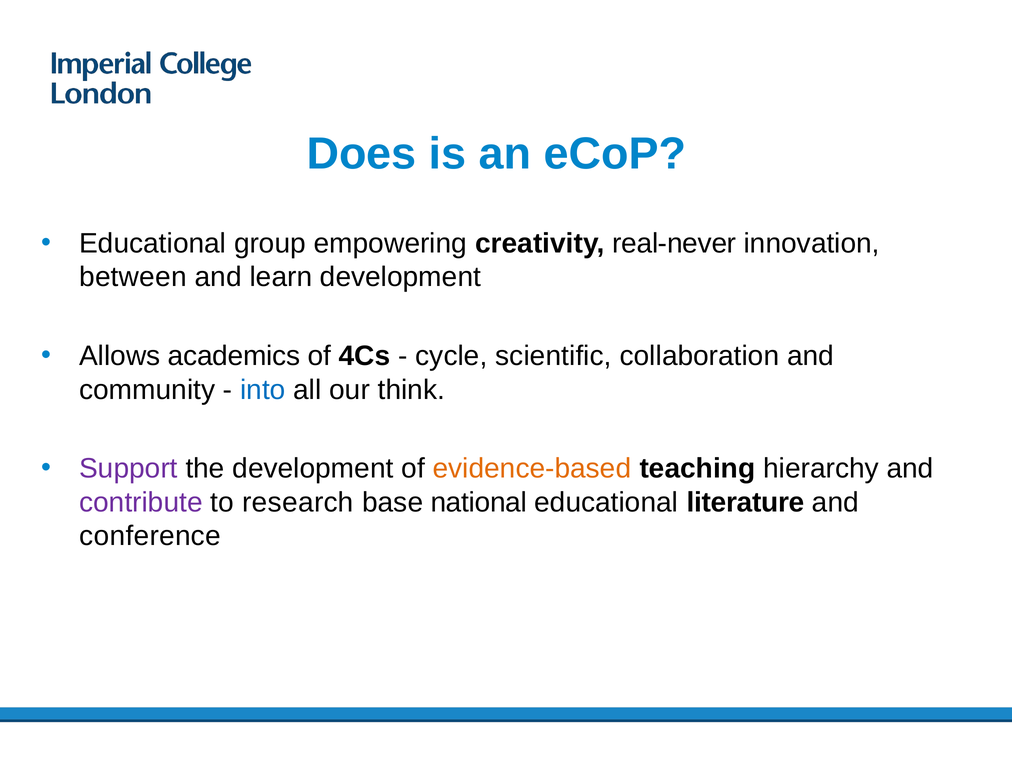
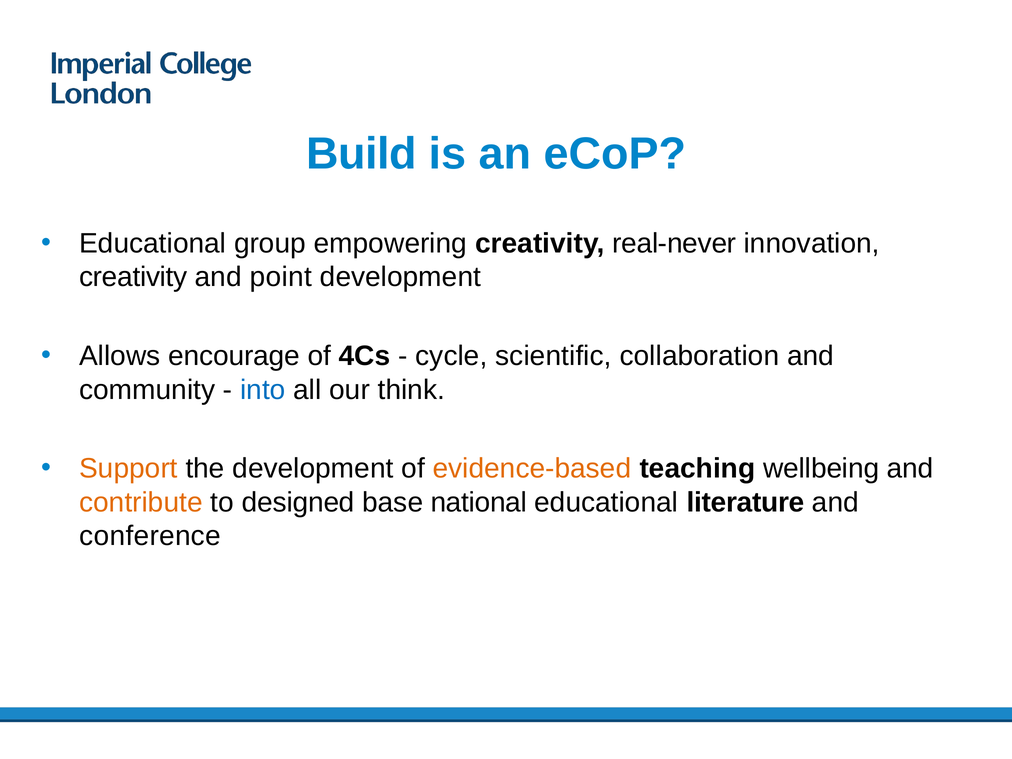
Does: Does -> Build
between at (133, 277): between -> creativity
learn: learn -> point
academics: academics -> encourage
Support colour: purple -> orange
hierarchy: hierarchy -> wellbeing
contribute colour: purple -> orange
research: research -> designed
